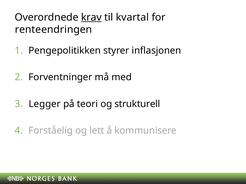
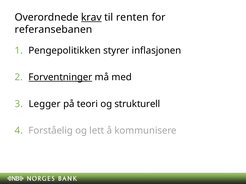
kvartal: kvartal -> renten
renteendringen: renteendringen -> referansebanen
Forventninger underline: none -> present
